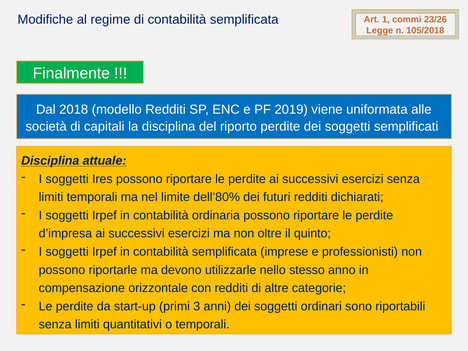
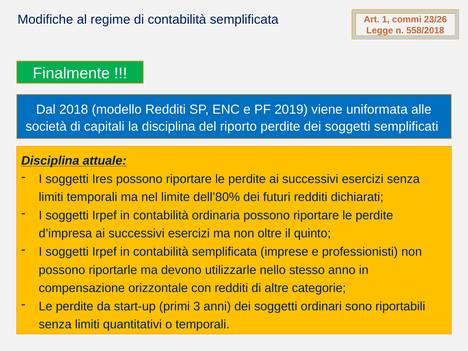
105/2018: 105/2018 -> 558/2018
